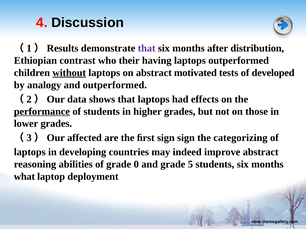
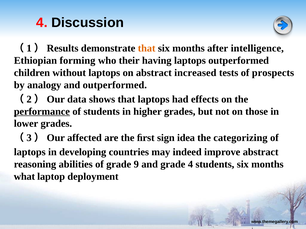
that at (147, 48) colour: purple -> orange
distribution: distribution -> intelligence
contrast: contrast -> forming
without underline: present -> none
motivated: motivated -> increased
developed: developed -> prospects
sign sign: sign -> idea
0: 0 -> 9
grade 5: 5 -> 4
